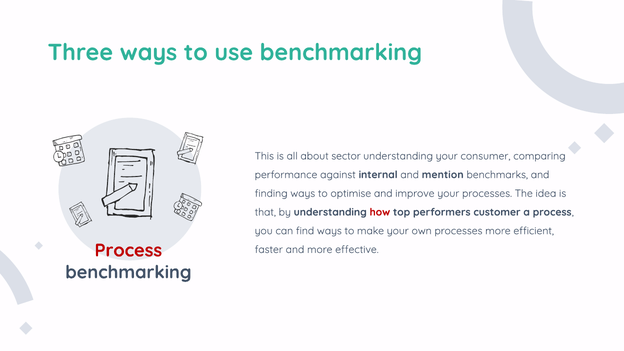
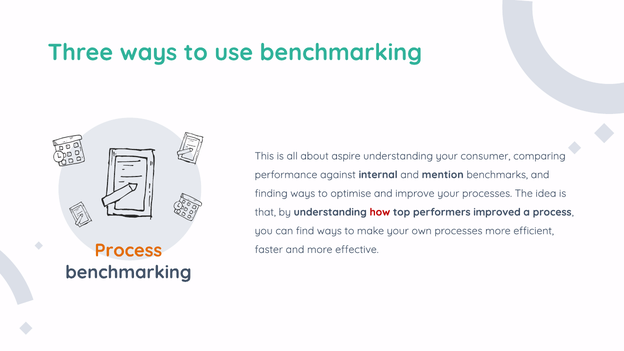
sector: sector -> aspire
customer: customer -> improved
Process at (128, 250) colour: red -> orange
